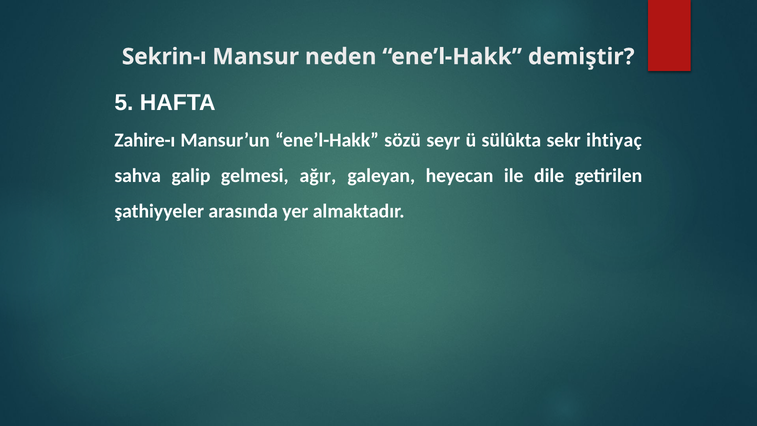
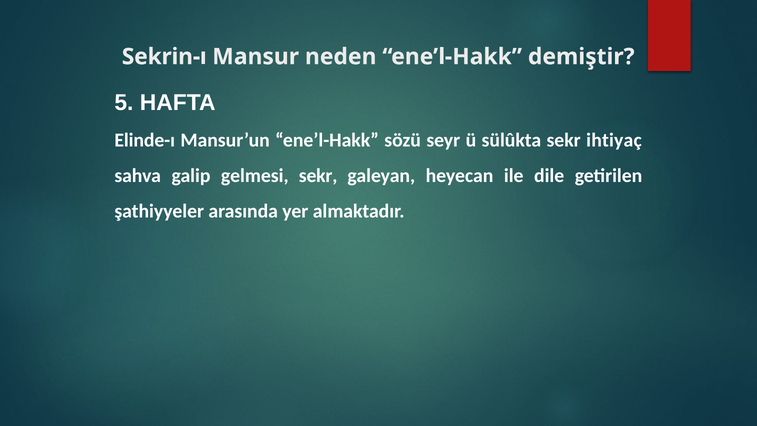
Zahire-ı: Zahire-ı -> Elinde-ı
gelmesi ağır: ağır -> sekr
